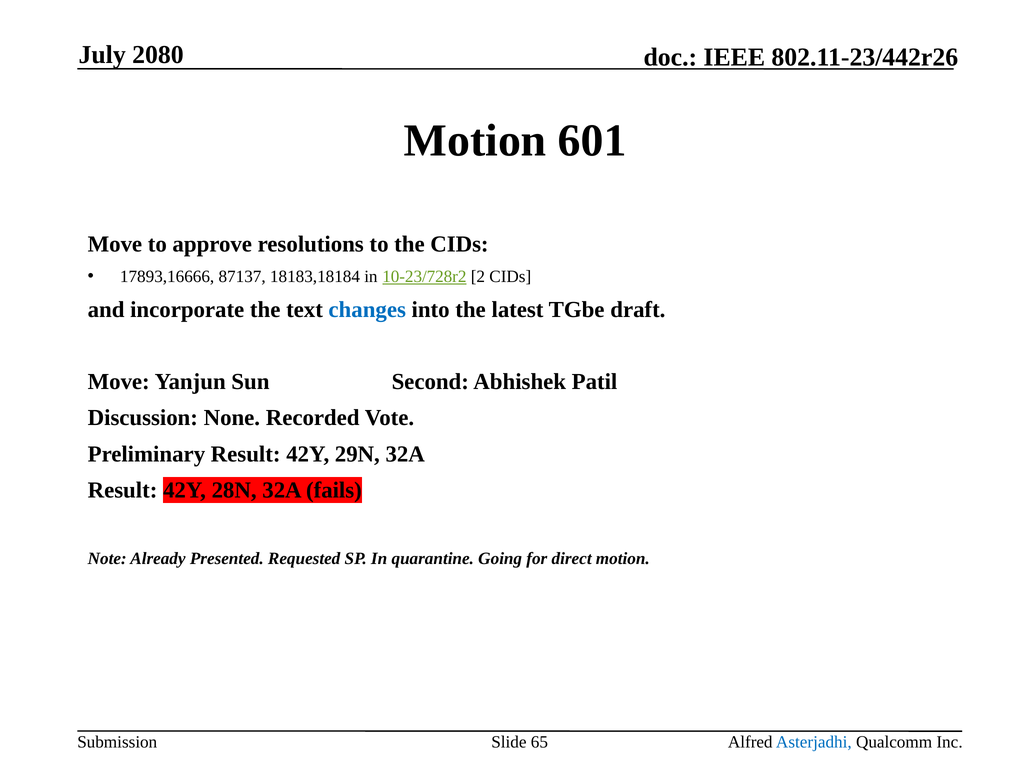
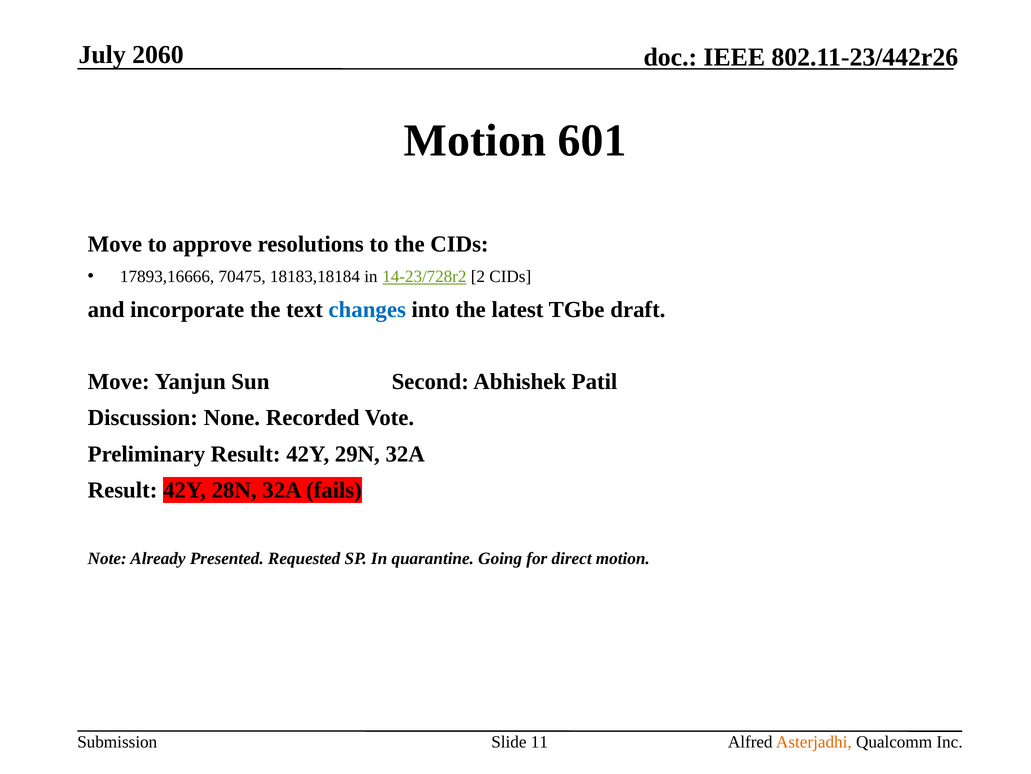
2080: 2080 -> 2060
87137: 87137 -> 70475
10-23/728r2: 10-23/728r2 -> 14-23/728r2
65: 65 -> 11
Asterjadhi colour: blue -> orange
